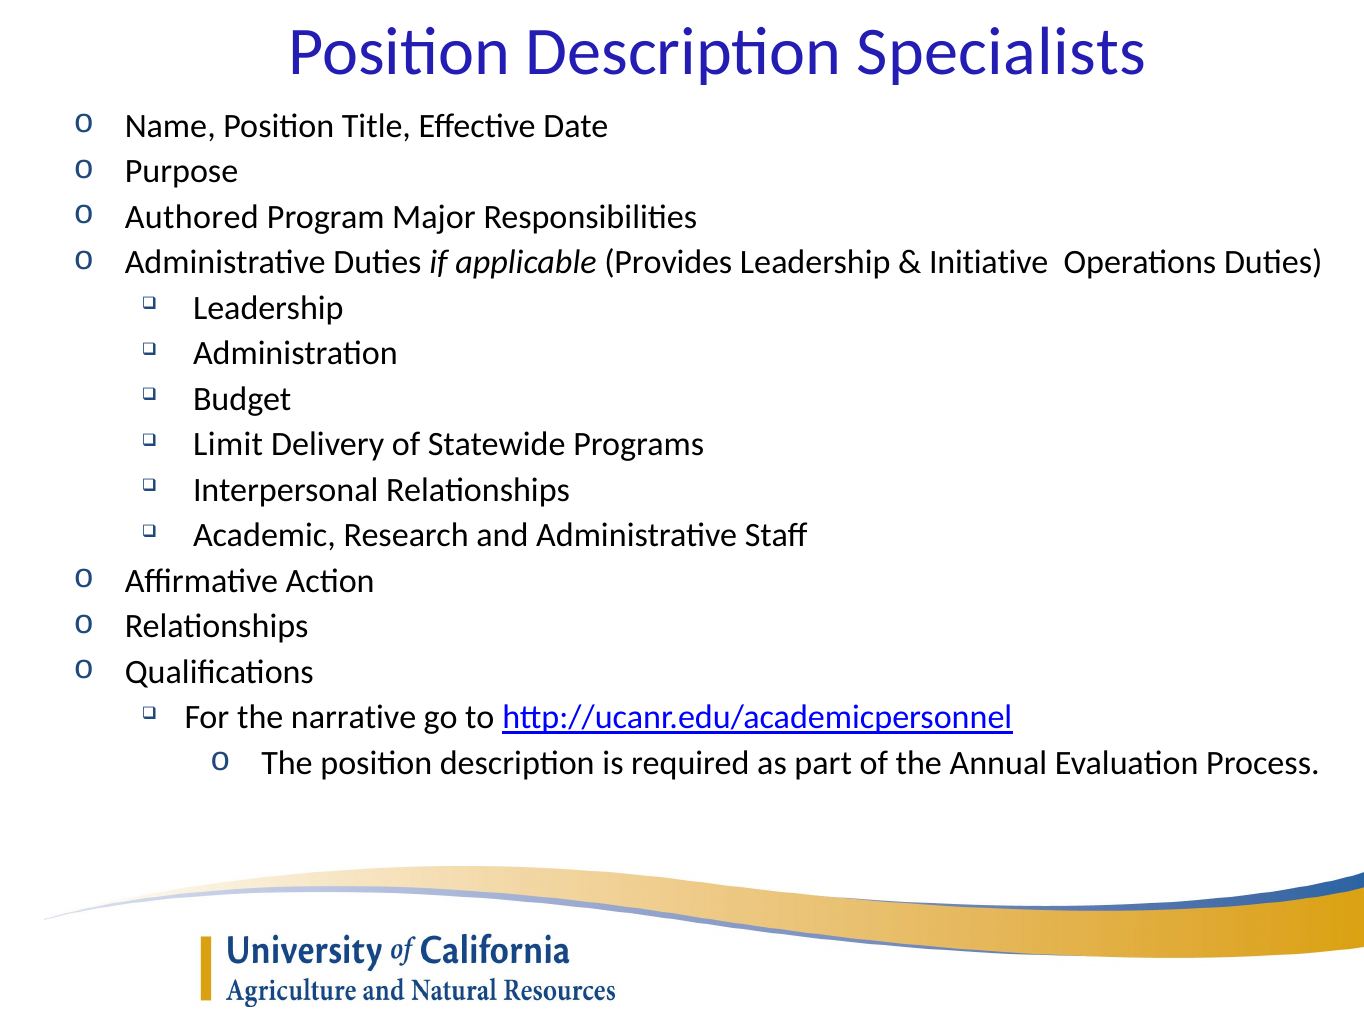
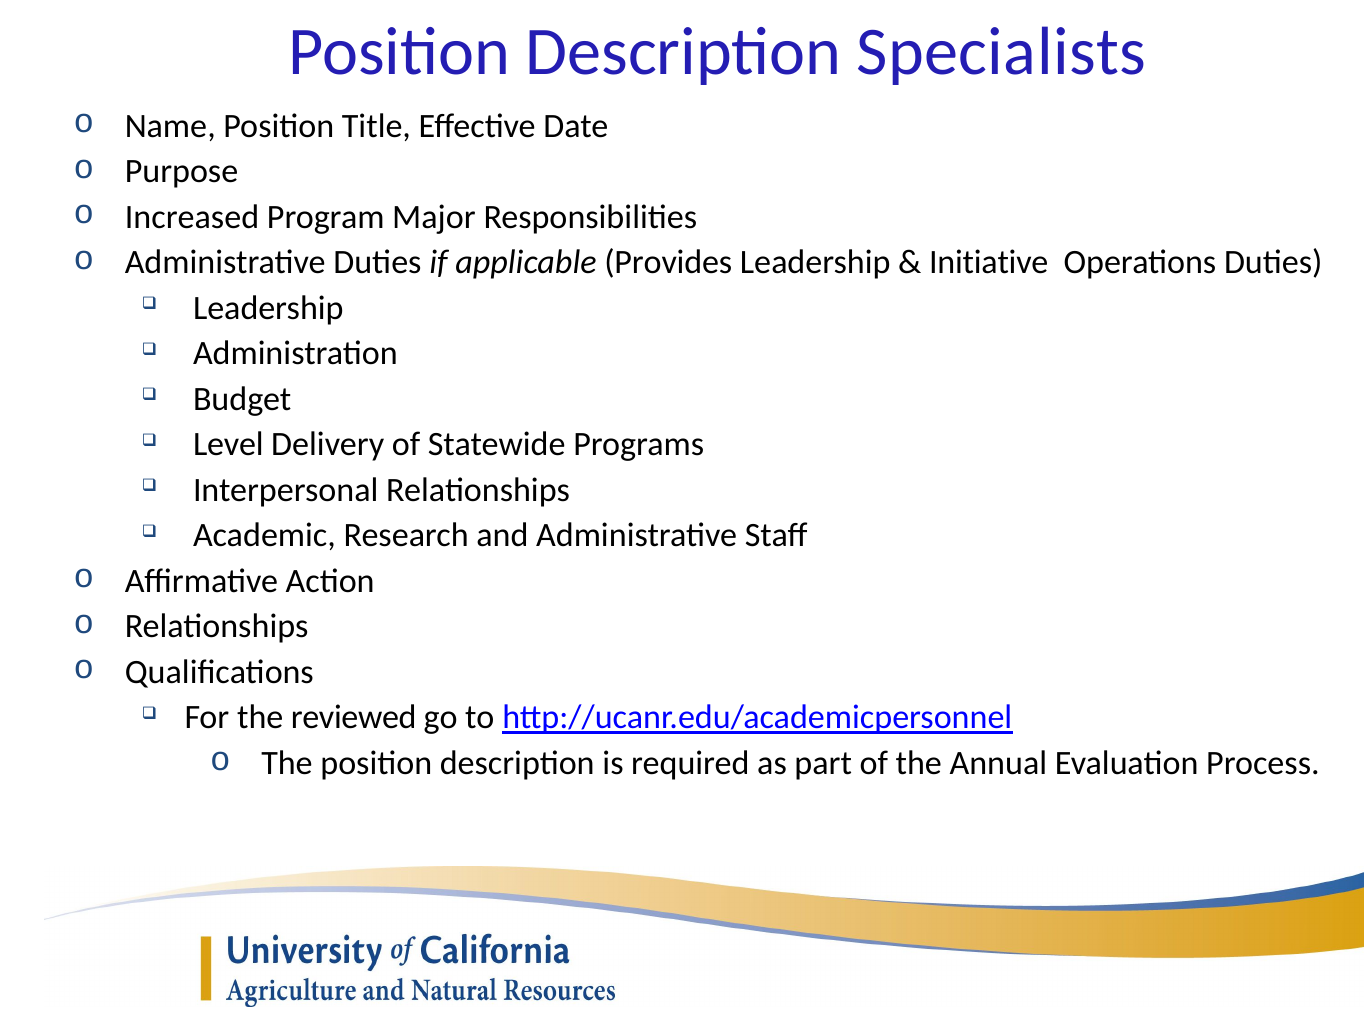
Authored: Authored -> Increased
Limit: Limit -> Level
narrative: narrative -> reviewed
